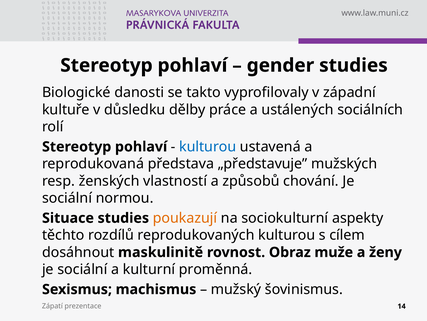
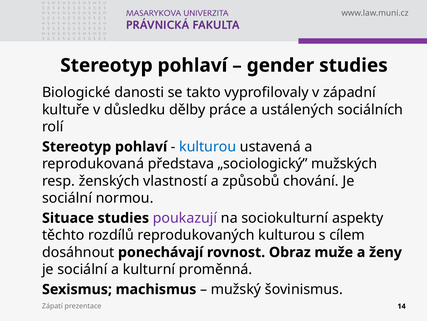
„představuje: „představuje -> „sociologický
poukazují colour: orange -> purple
maskulinitě: maskulinitě -> ponechávají
